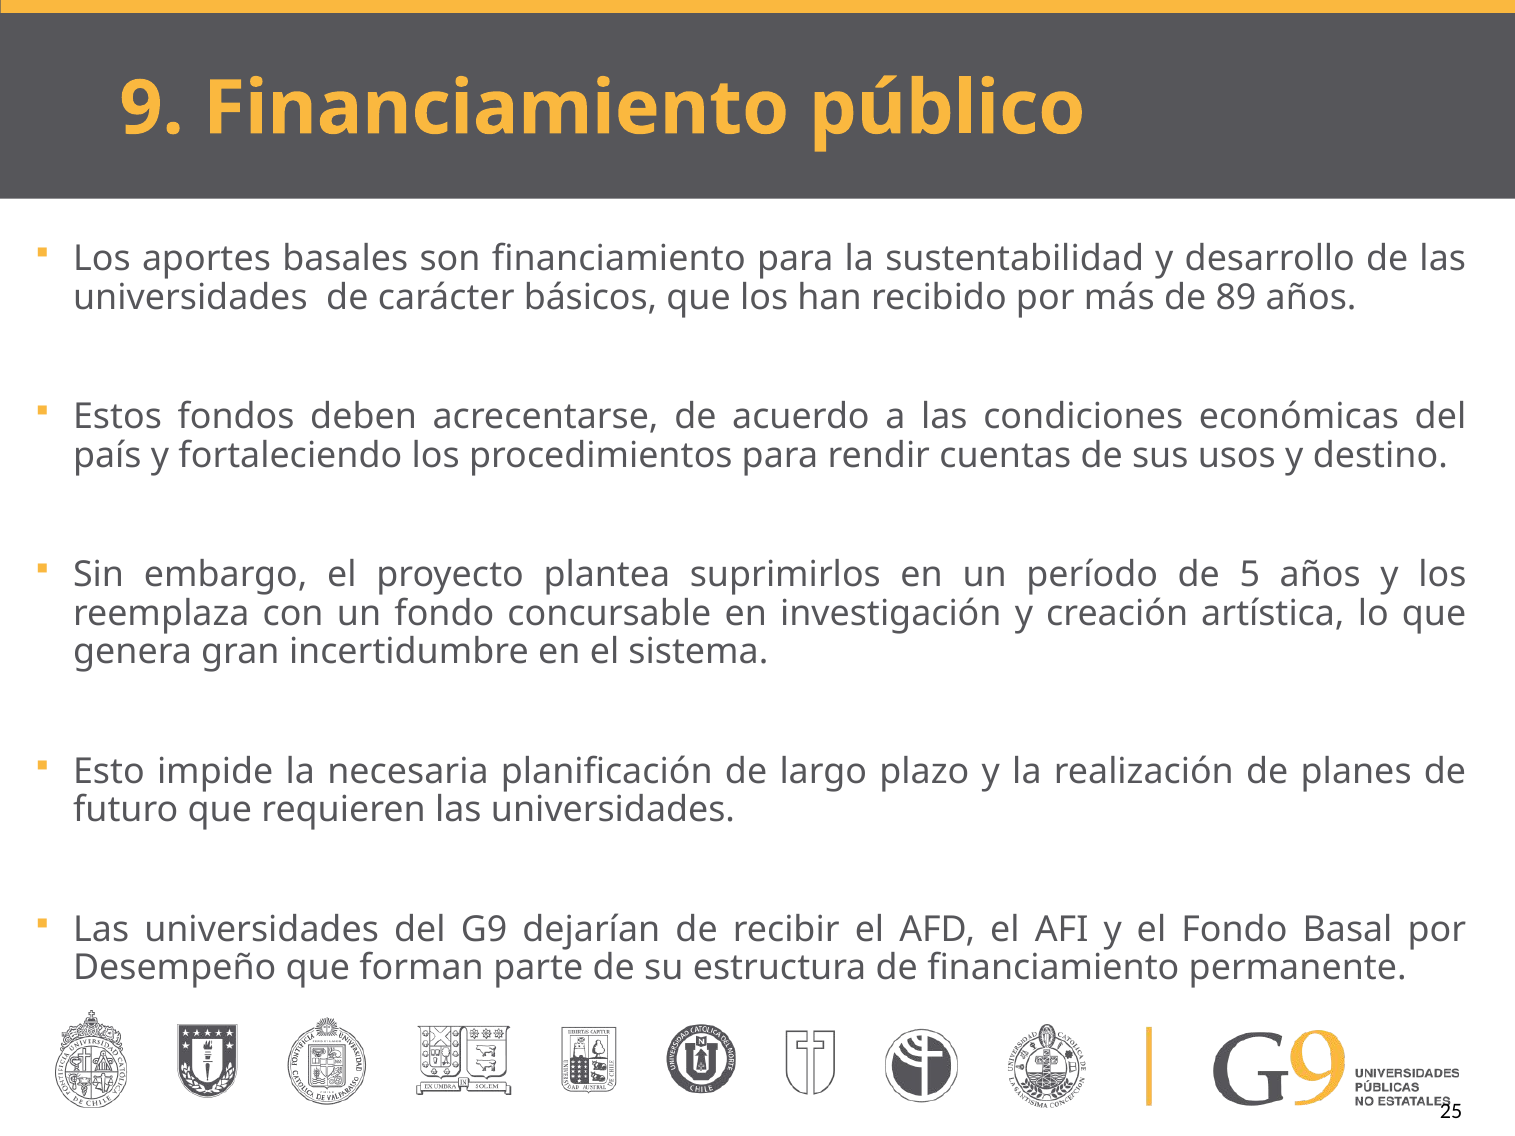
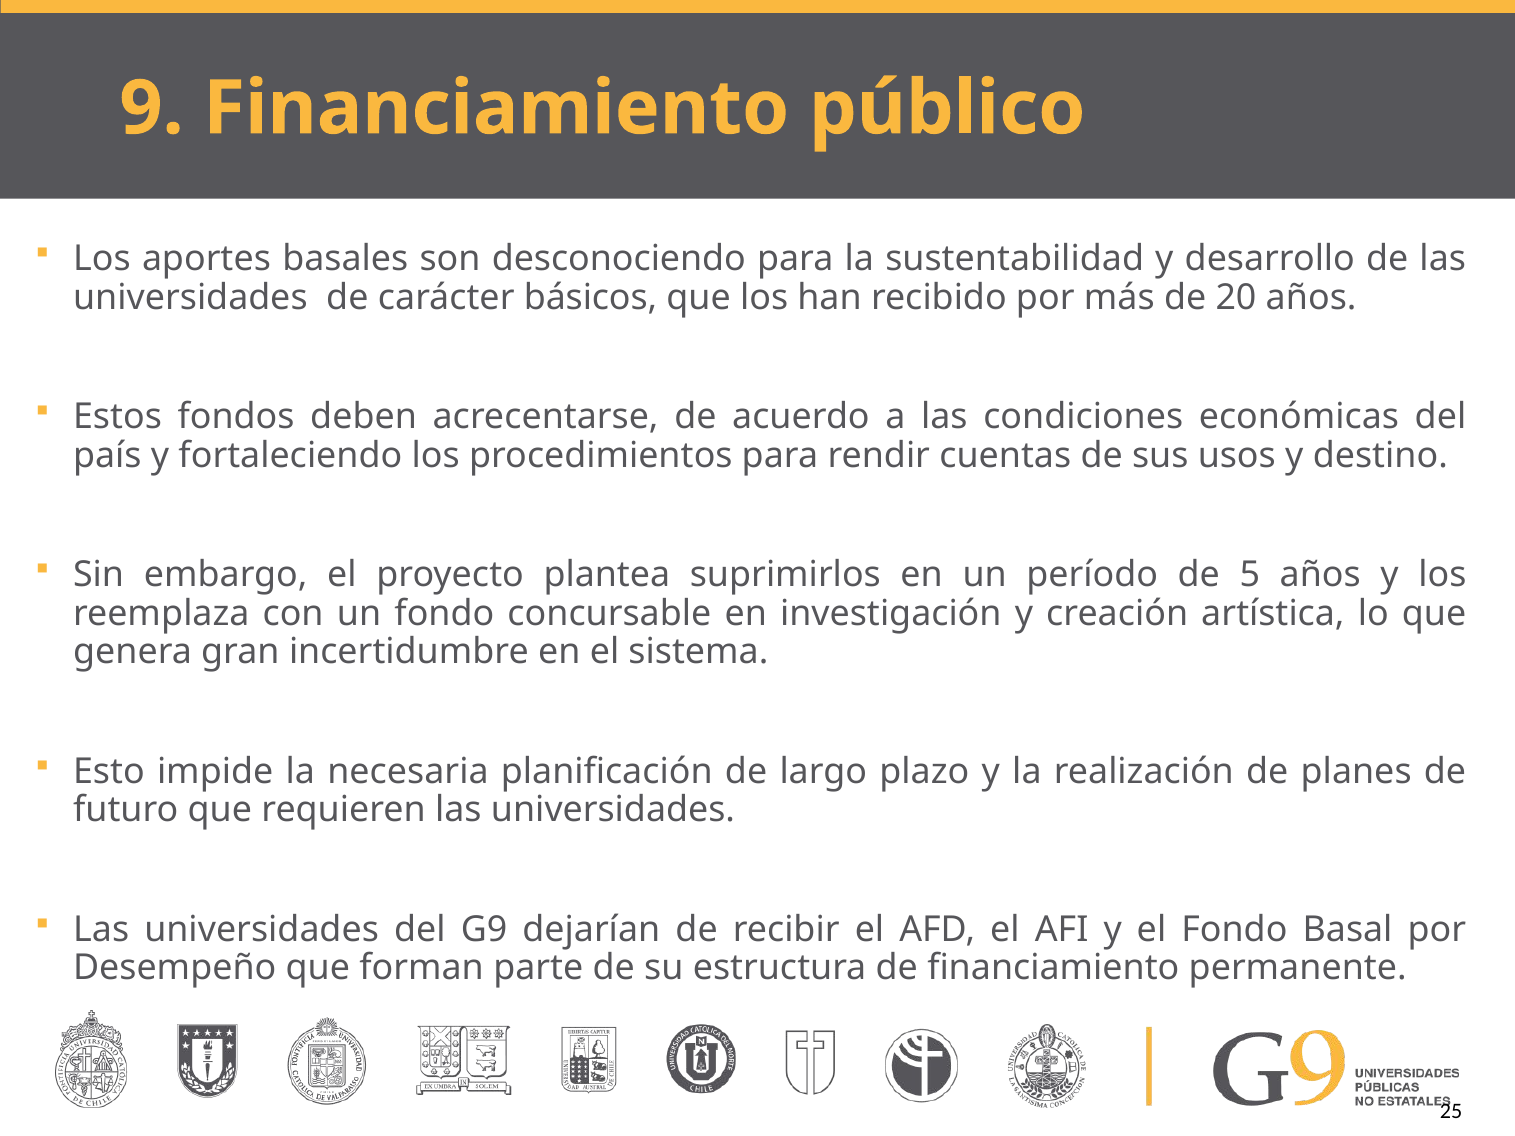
son financiamiento: financiamiento -> desconociendo
89: 89 -> 20
